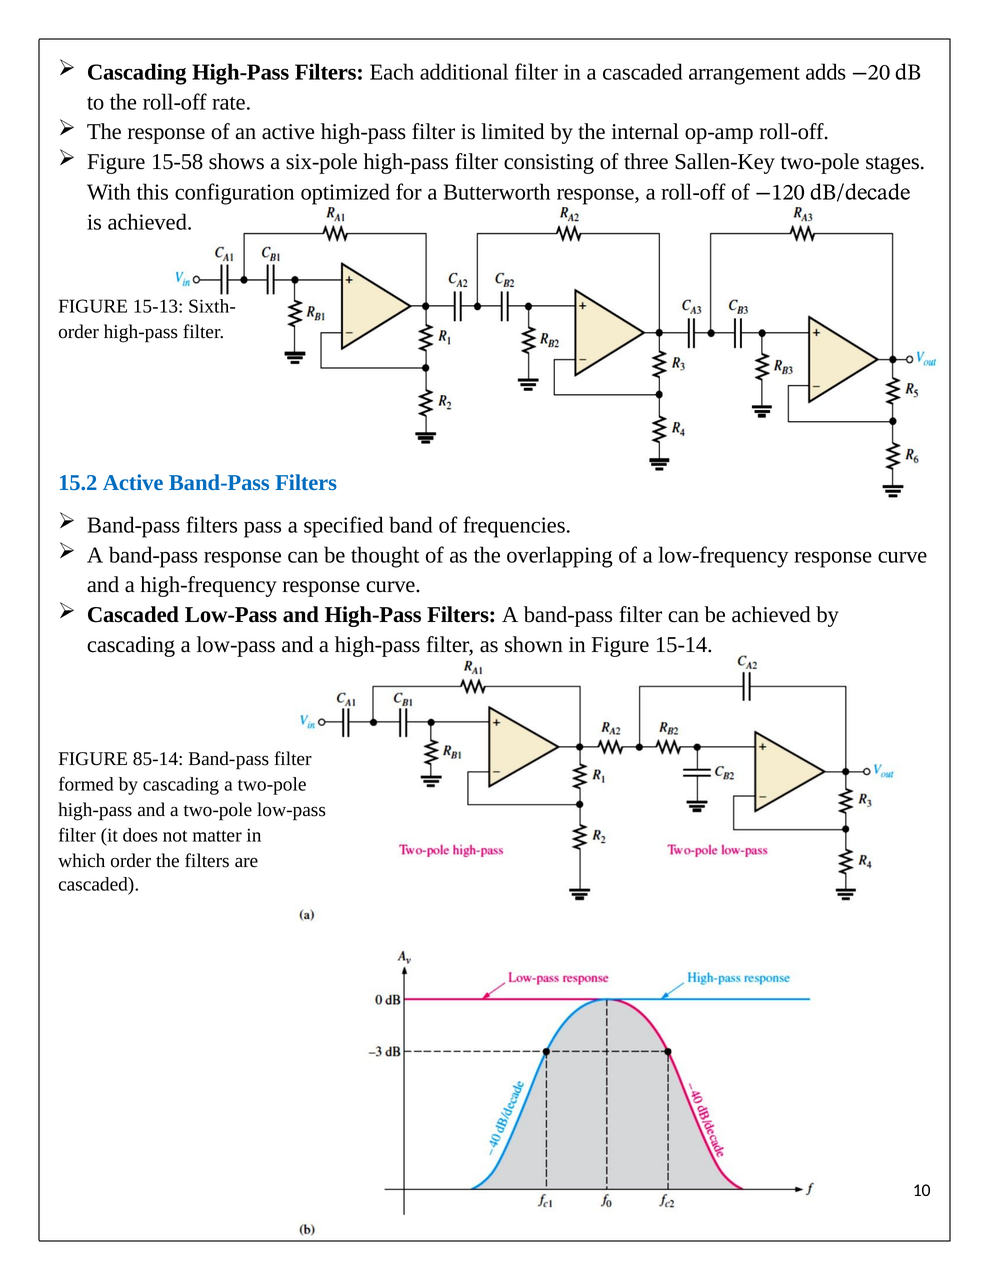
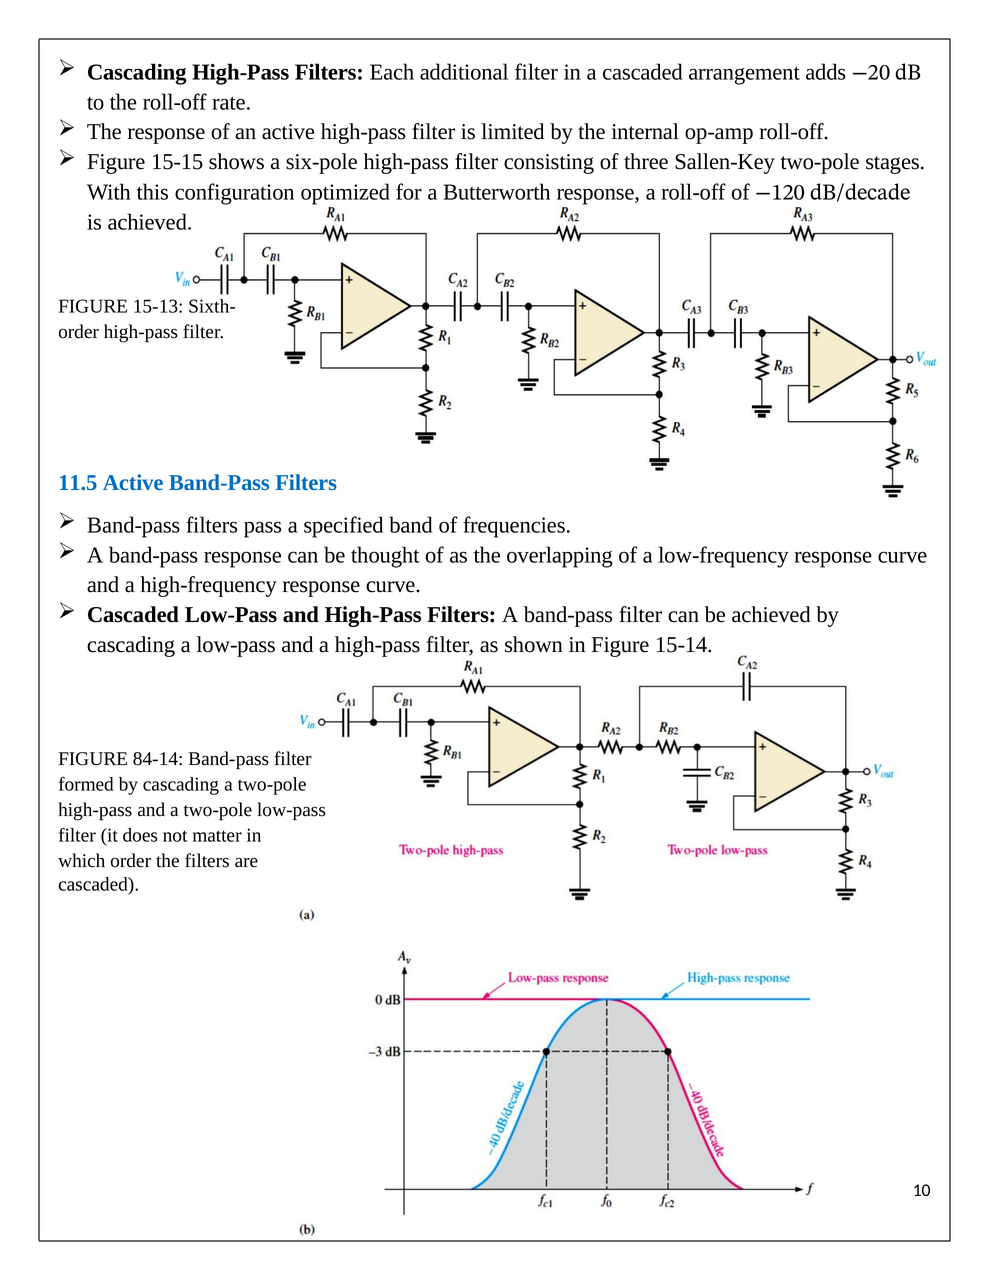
15-58: 15-58 -> 15-15
15.2: 15.2 -> 11.5
85-14: 85-14 -> 84-14
